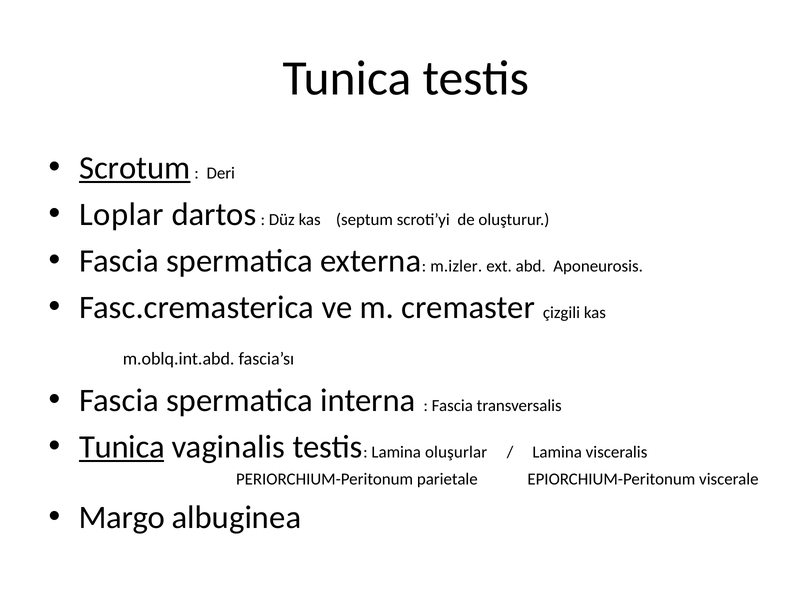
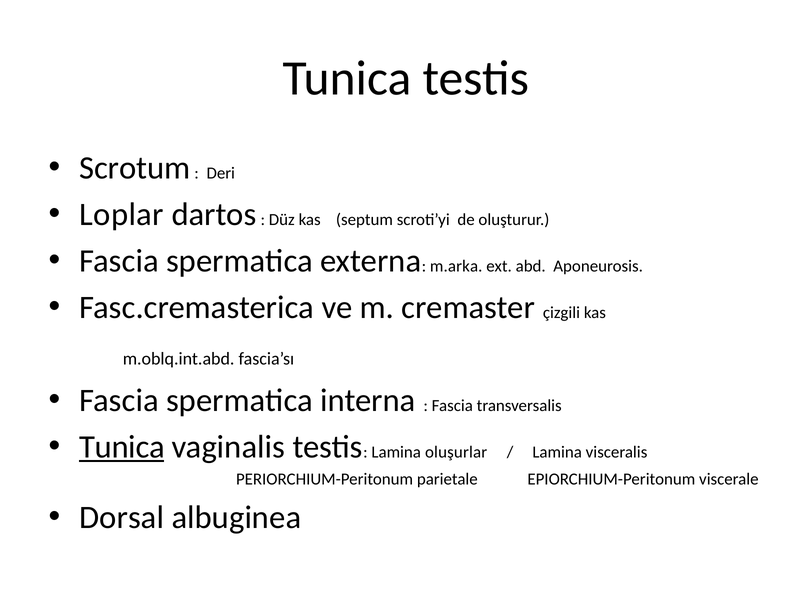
Scrotum underline: present -> none
m.izler: m.izler -> m.arka
Margo: Margo -> Dorsal
